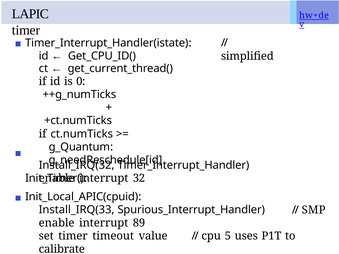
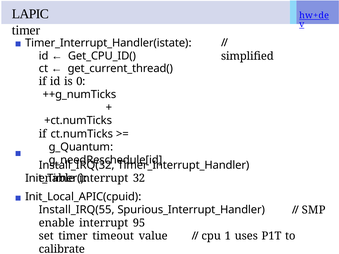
Install_IRQ(33: Install_IRQ(33 -> Install_IRQ(55
89: 89 -> 95
5: 5 -> 1
